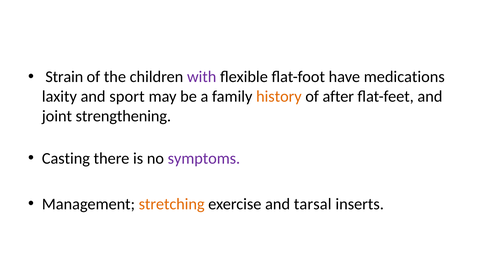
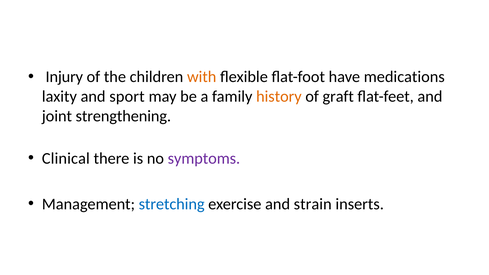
Strain: Strain -> Injury
with colour: purple -> orange
after: after -> graft
Casting: Casting -> Clinical
stretching colour: orange -> blue
tarsal: tarsal -> strain
